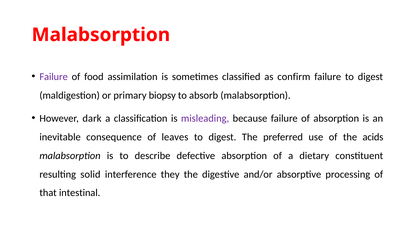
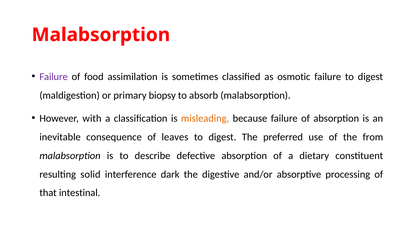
confirm: confirm -> osmotic
dark: dark -> with
misleading colour: purple -> orange
acids: acids -> from
they: they -> dark
